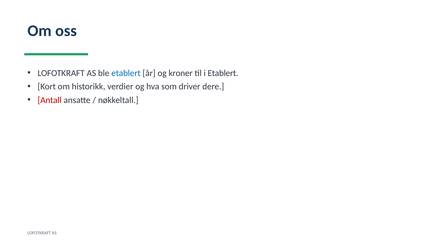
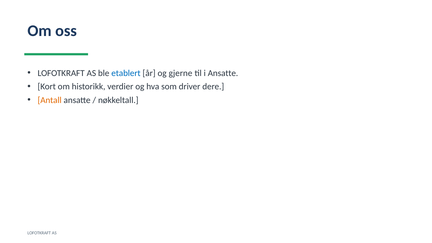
kroner: kroner -> gjerne
i Etablert: Etablert -> Ansatte
Antall colour: red -> orange
